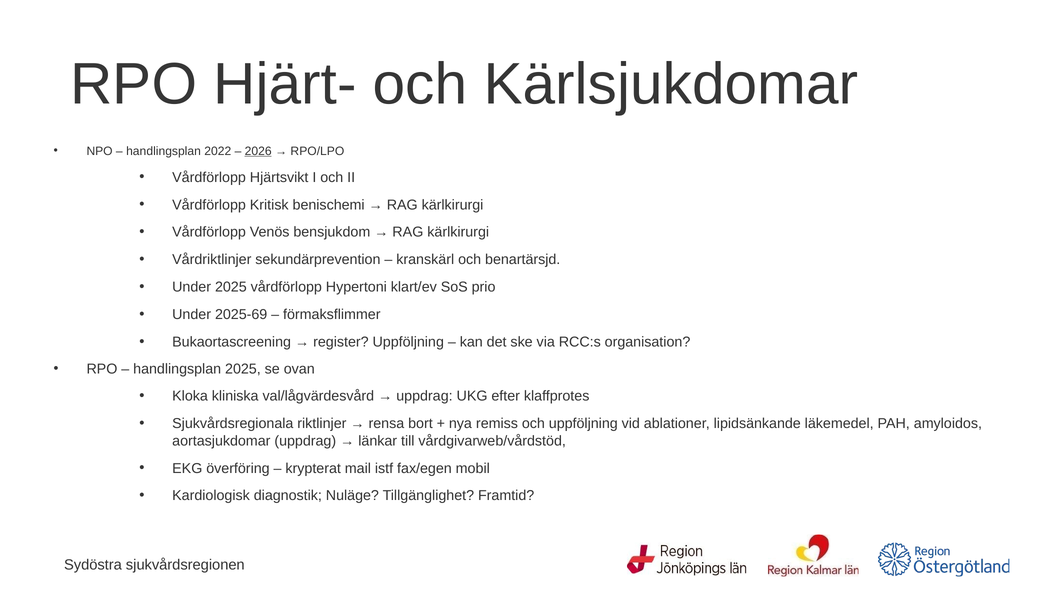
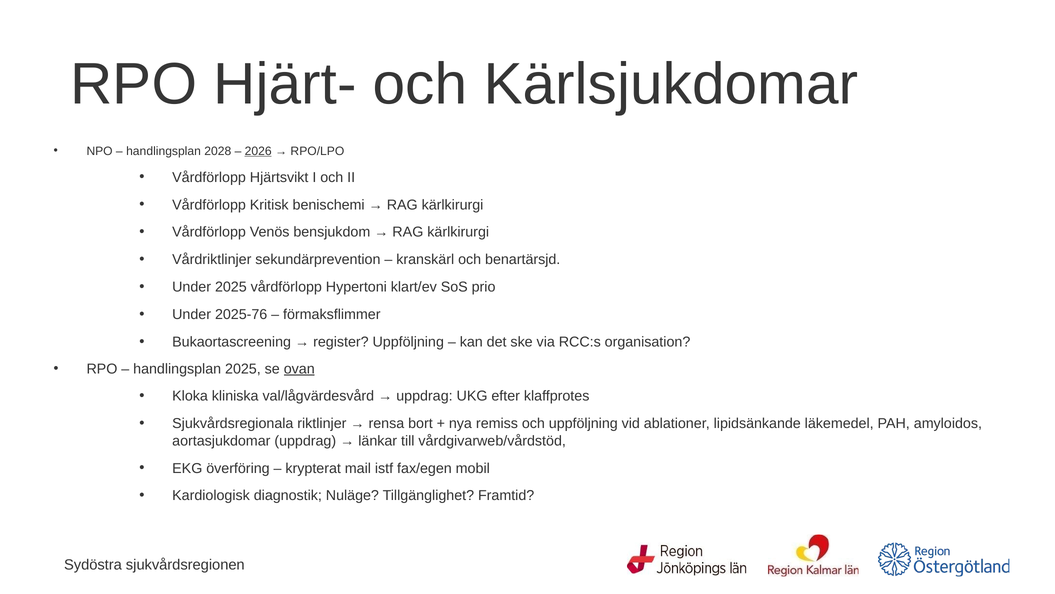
2022: 2022 -> 2028
2025-69: 2025-69 -> 2025-76
ovan underline: none -> present
